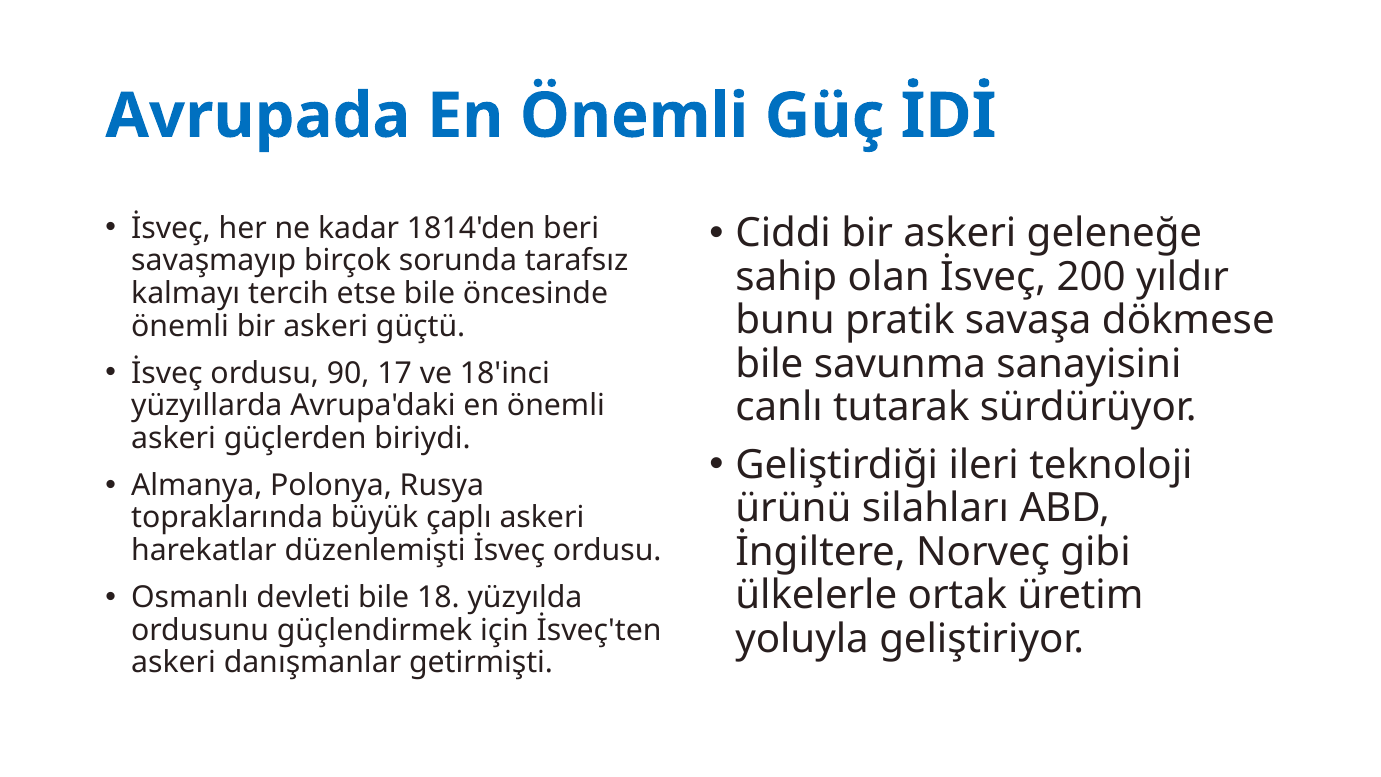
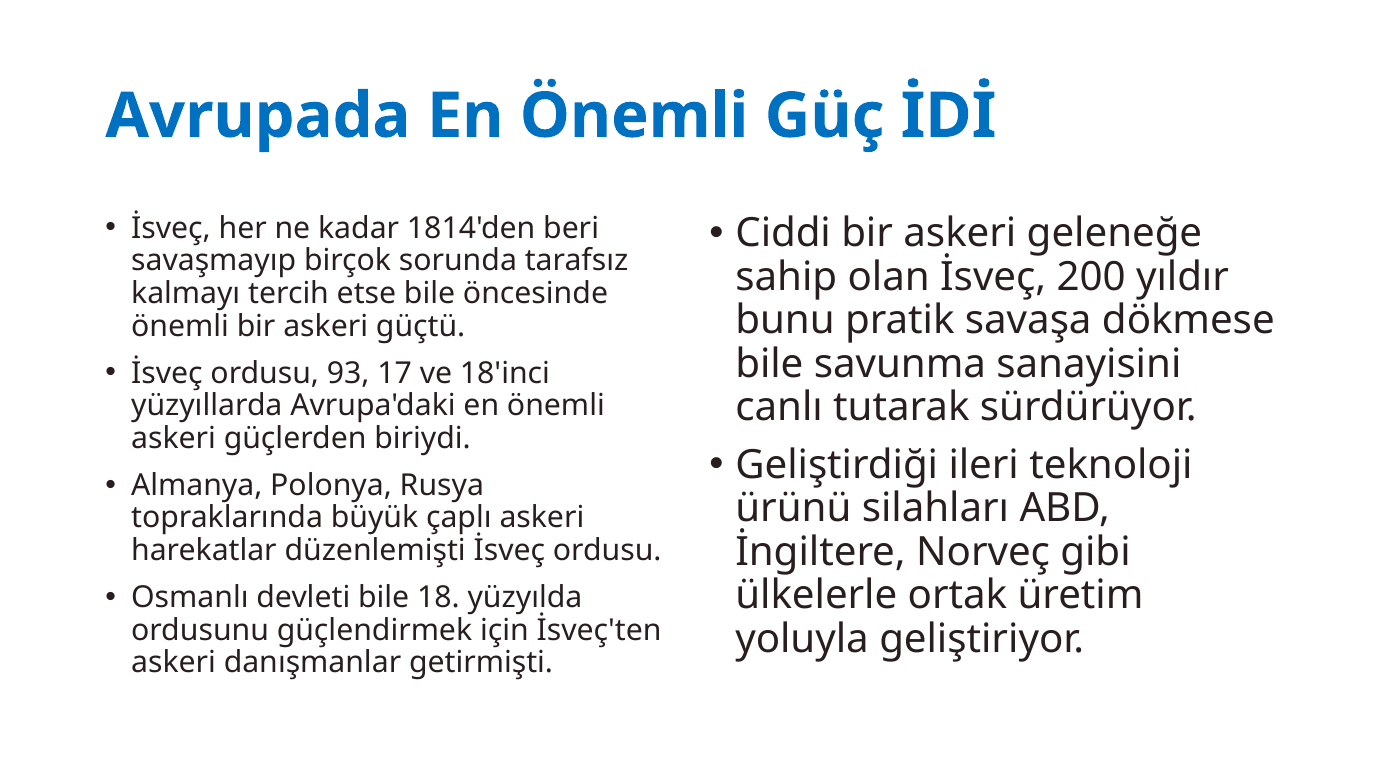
90: 90 -> 93
